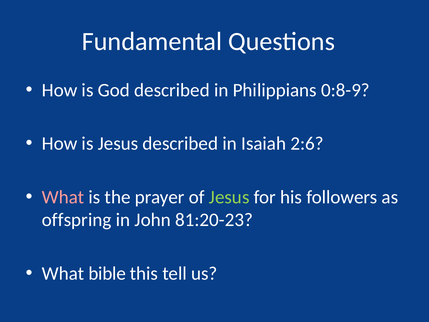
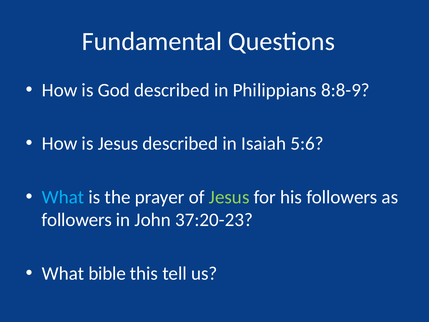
0:8-9: 0:8-9 -> 8:8-9
2:6: 2:6 -> 5:6
What at (63, 197) colour: pink -> light blue
offspring at (77, 220): offspring -> followers
81:20-23: 81:20-23 -> 37:20-23
